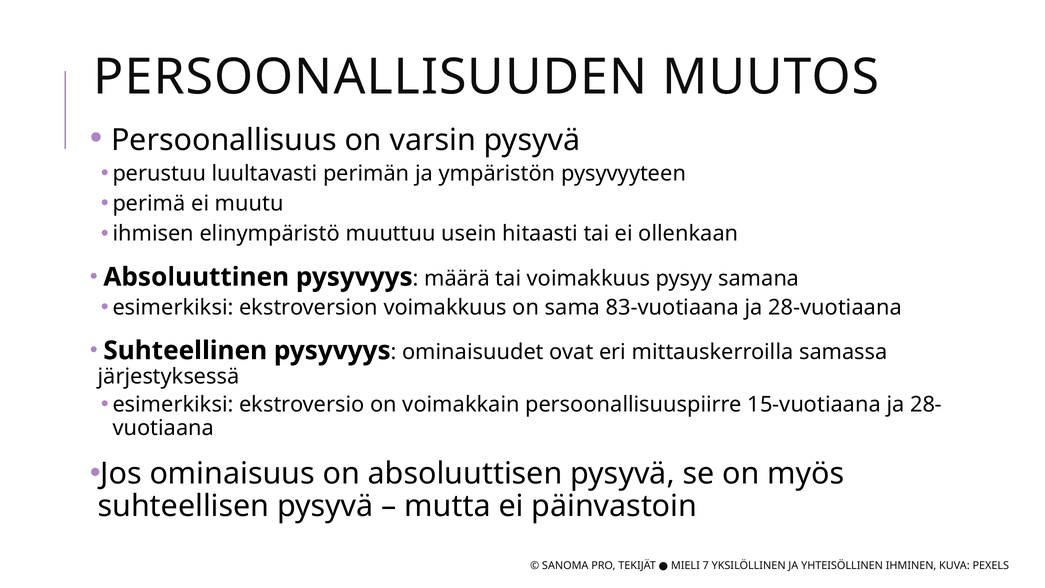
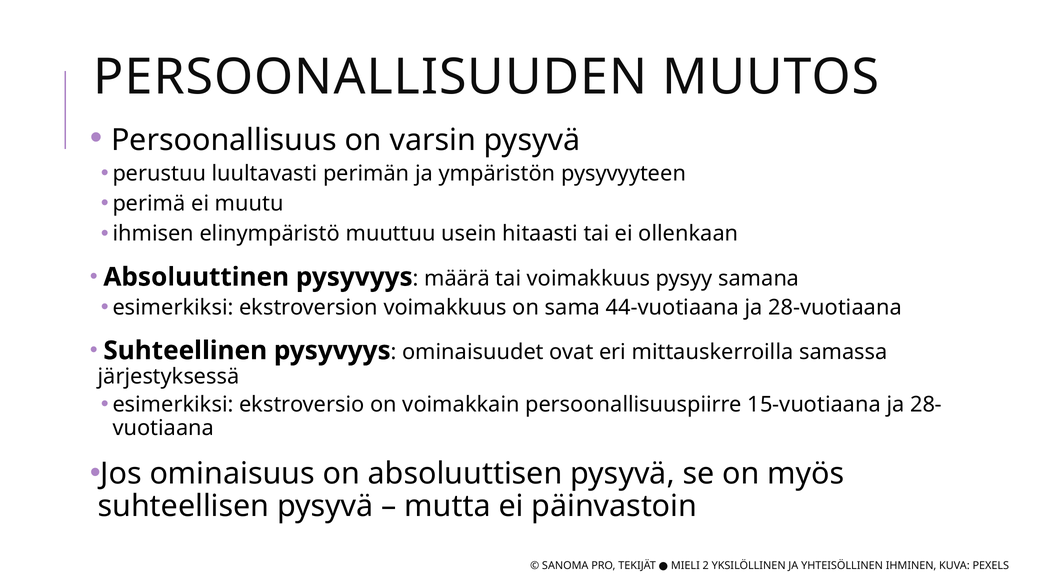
83-vuotiaana: 83-vuotiaana -> 44-vuotiaana
7: 7 -> 2
